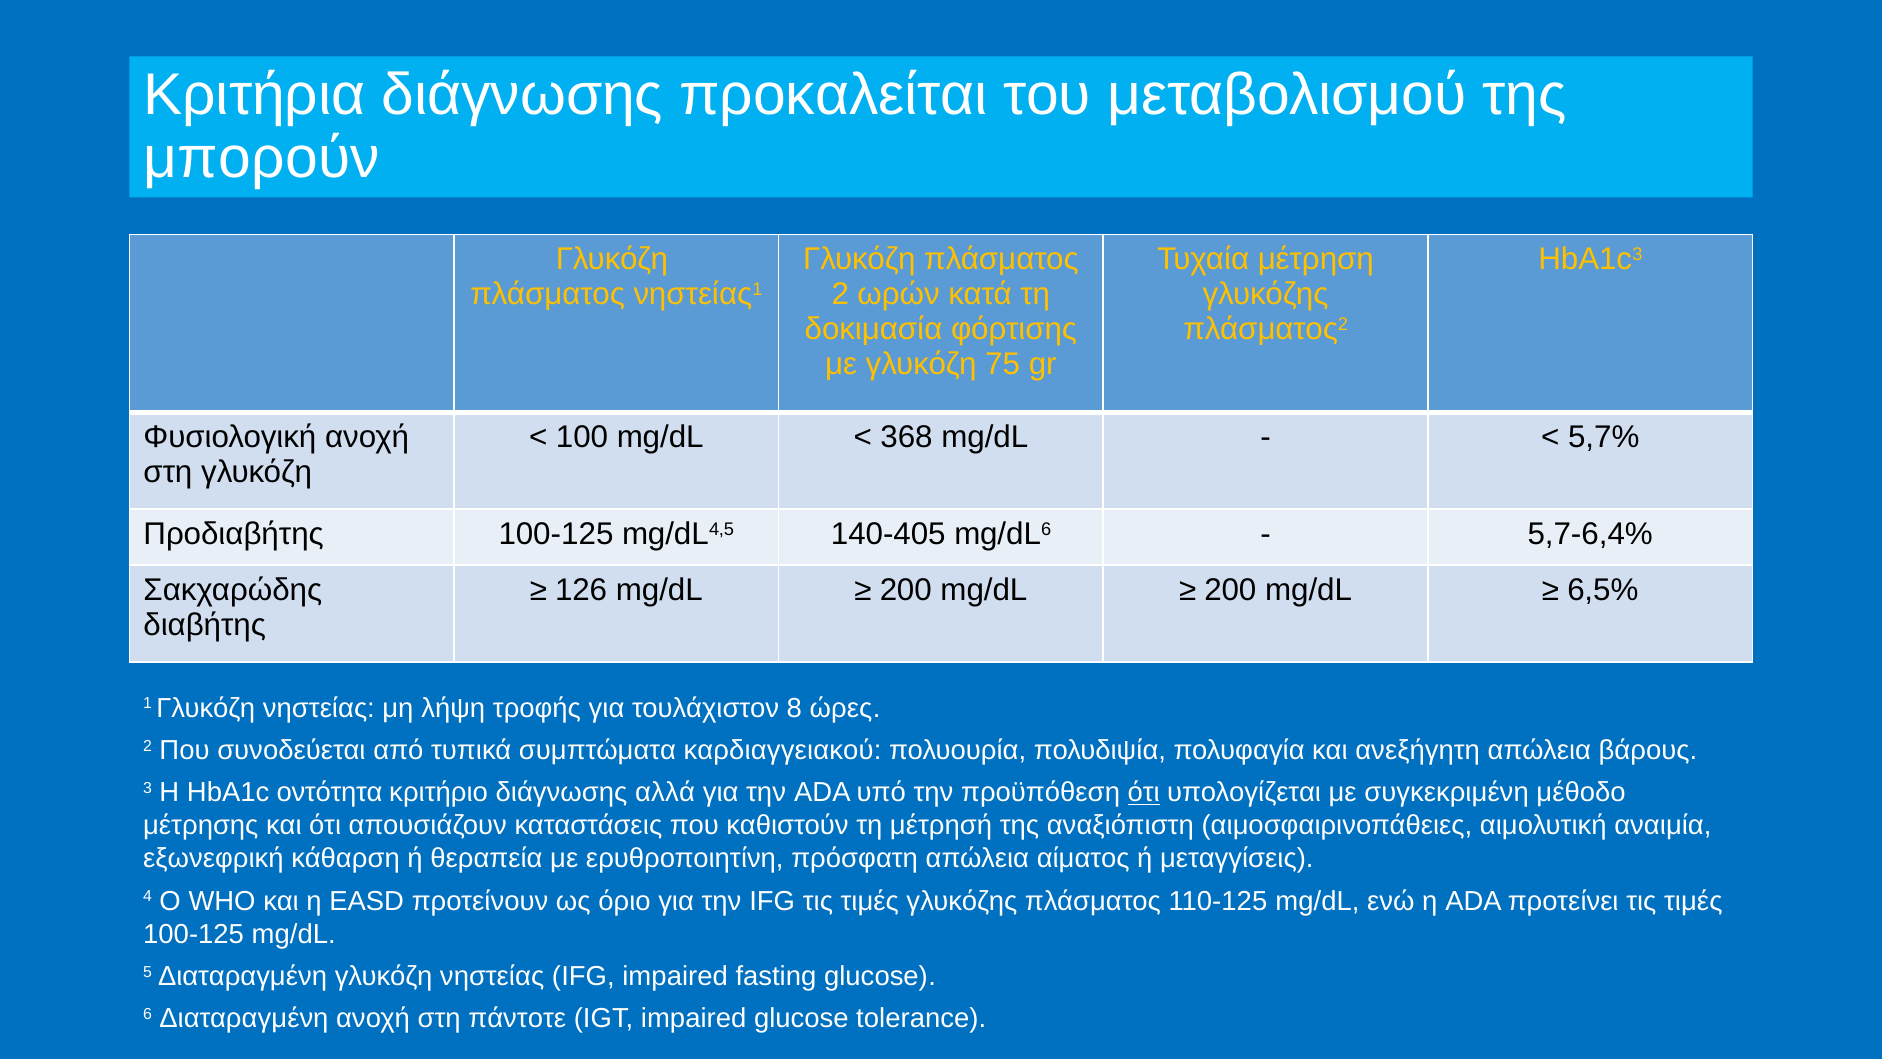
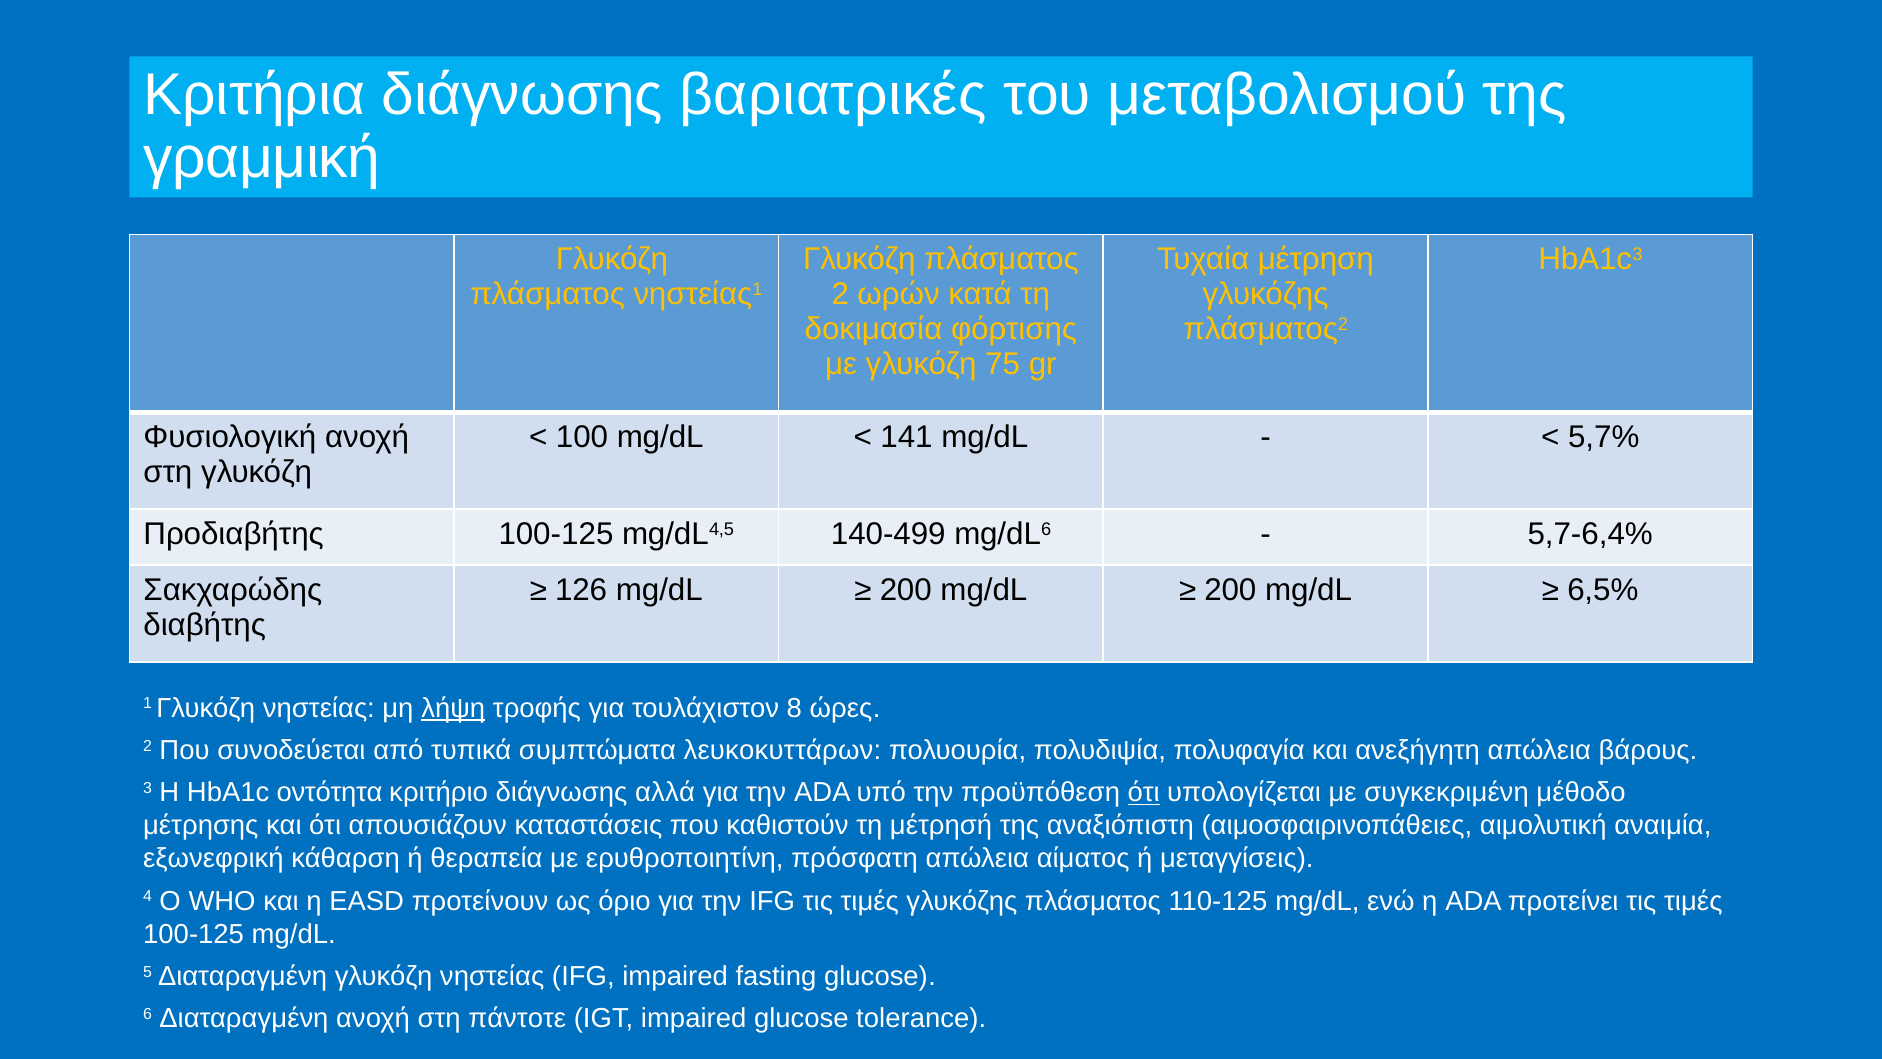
προκαλείται: προκαλείται -> βαριατρικές
μπορούν: μπορούν -> γραμμική
368: 368 -> 141
140-405: 140-405 -> 140-499
λήψη underline: none -> present
καρδιαγγειακού: καρδιαγγειακού -> λευκοκυττάρων
